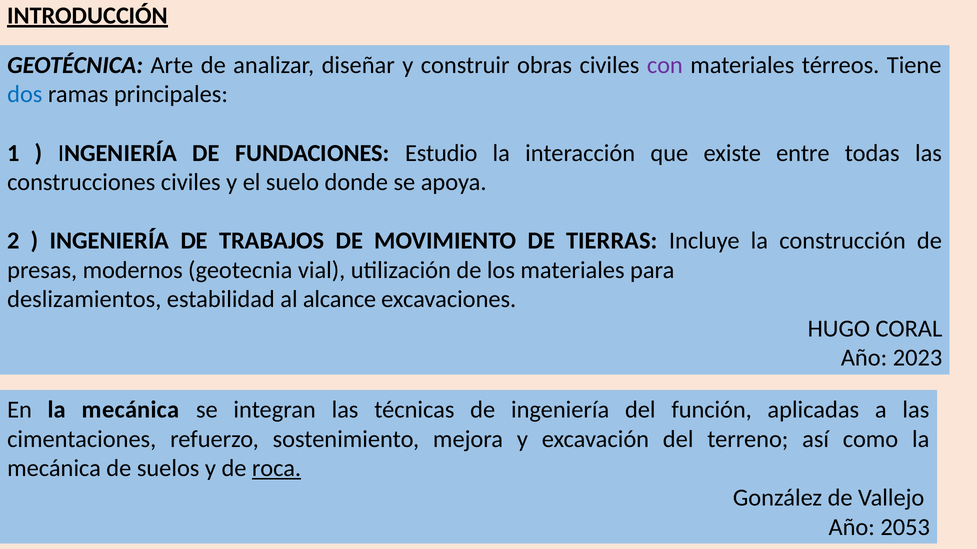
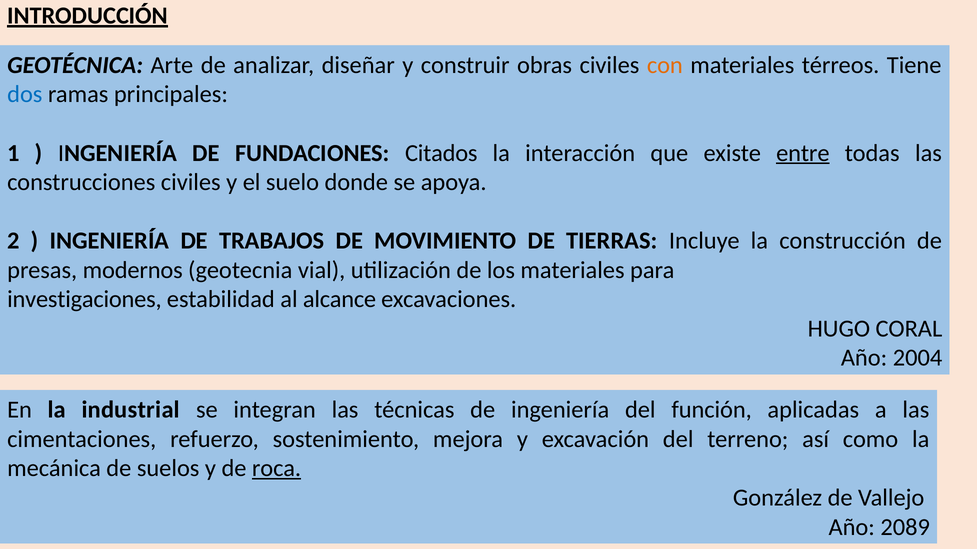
con colour: purple -> orange
Estudio: Estudio -> Citados
entre underline: none -> present
deslizamientos: deslizamientos -> investigaciones
2023: 2023 -> 2004
En la mecánica: mecánica -> industrial
2053: 2053 -> 2089
